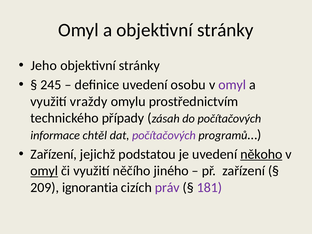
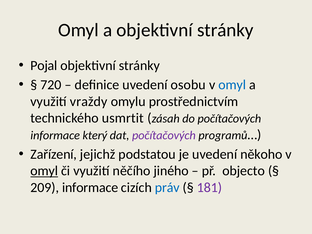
Jeho: Jeho -> Pojal
245: 245 -> 720
omyl at (232, 85) colour: purple -> blue
případy: případy -> usmrtit
chtěl: chtěl -> který
někoho underline: present -> none
př zařízení: zařízení -> objecto
209 ignorantia: ignorantia -> informace
práv colour: purple -> blue
